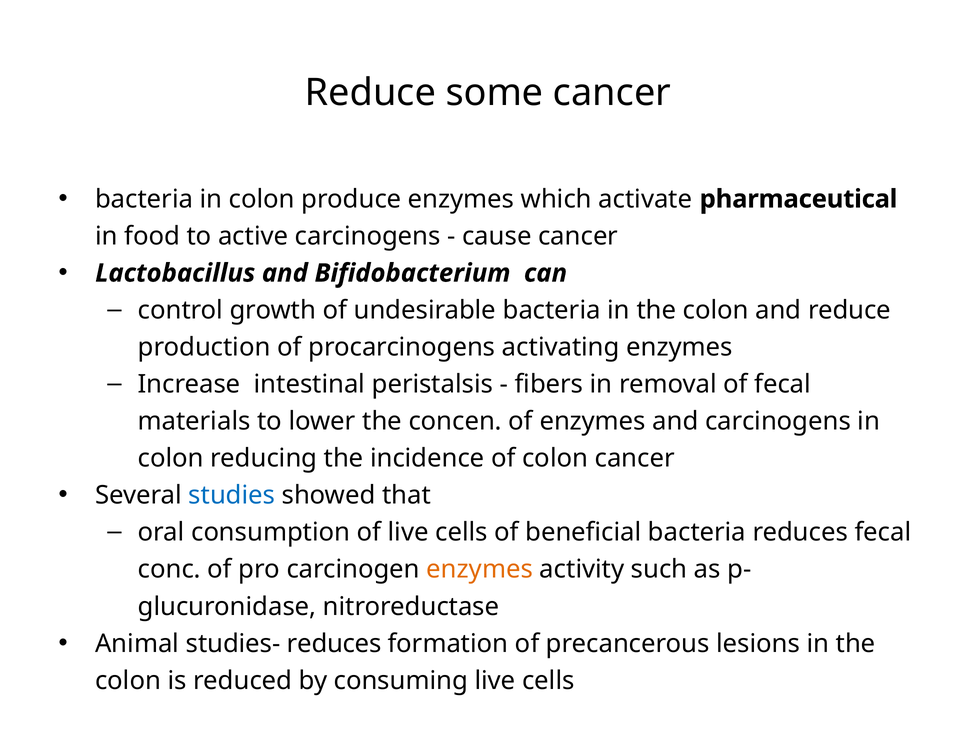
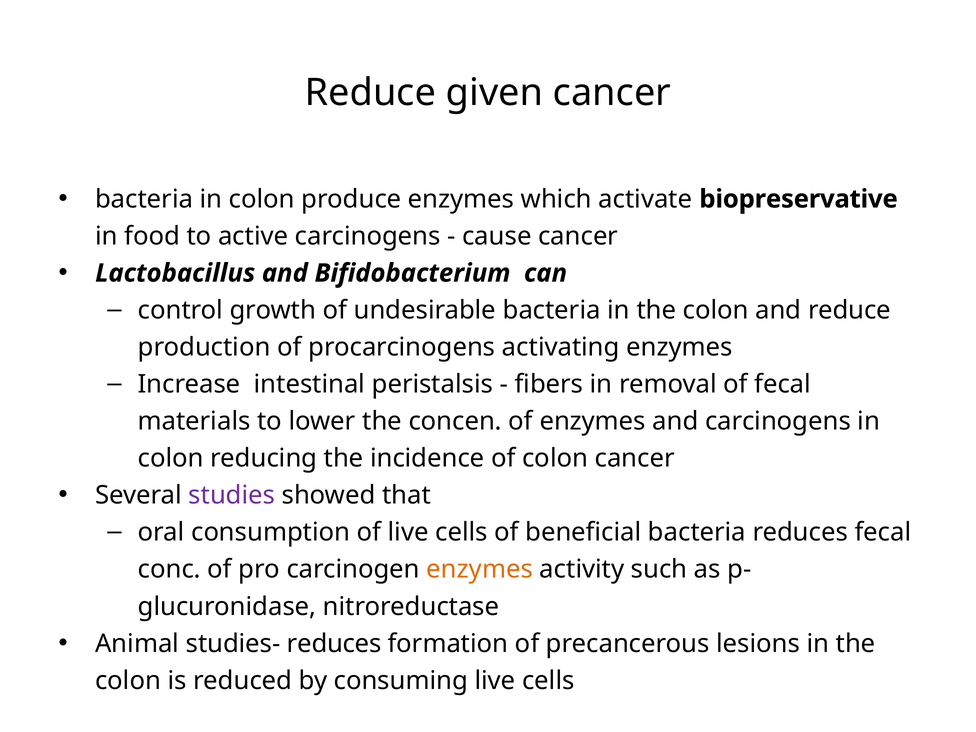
some: some -> given
pharmaceutical: pharmaceutical -> biopreservative
studies colour: blue -> purple
